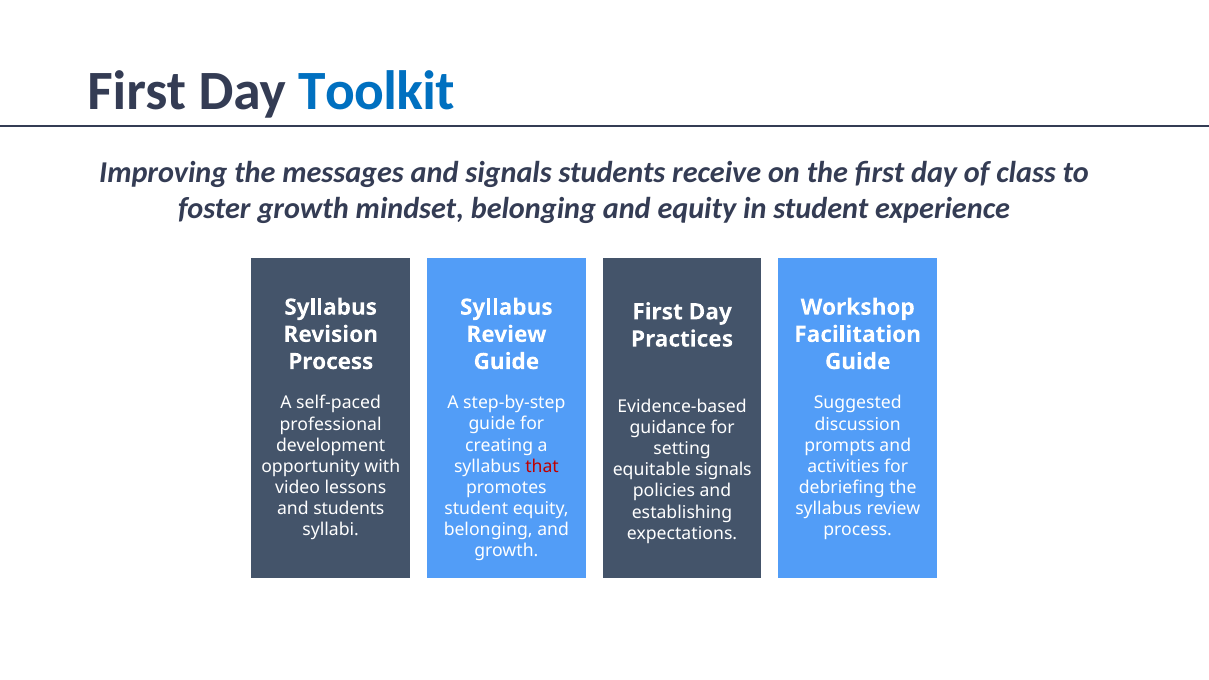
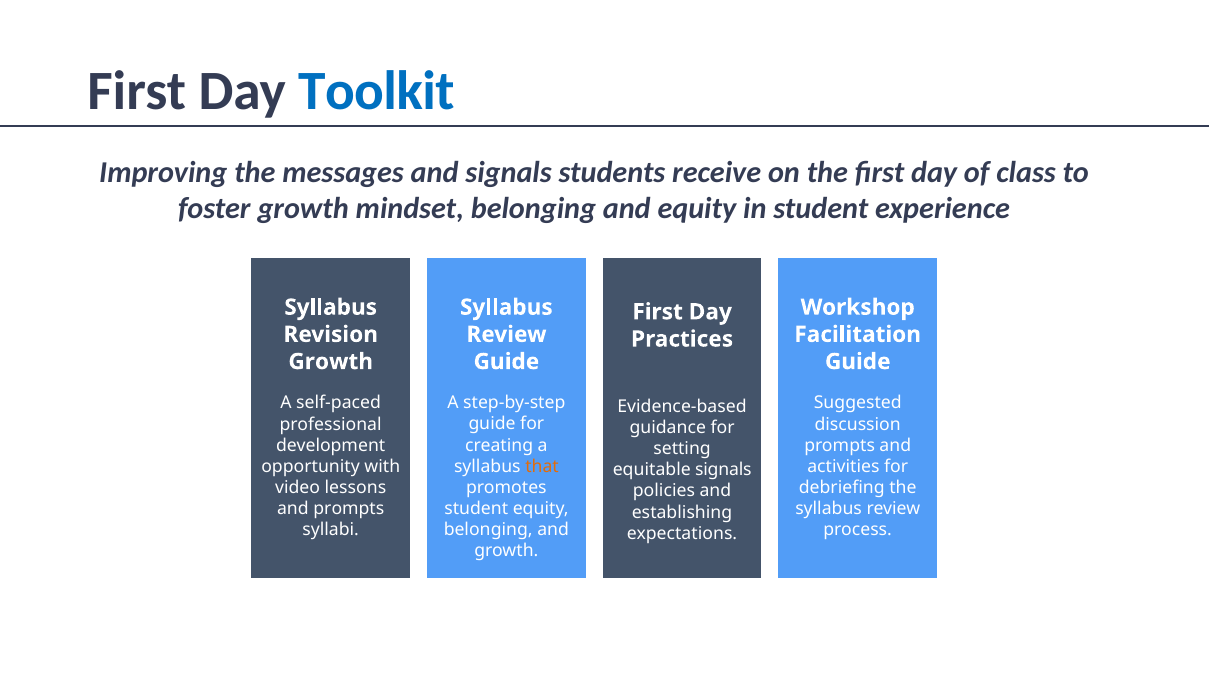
Process at (331, 362): Process -> Growth
that colour: red -> orange
and students: students -> prompts
